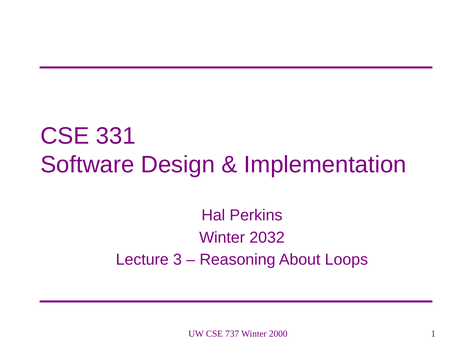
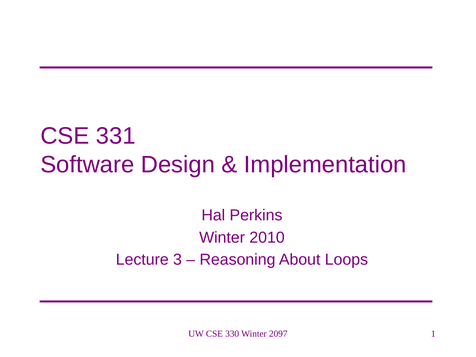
2032: 2032 -> 2010
737: 737 -> 330
2000: 2000 -> 2097
